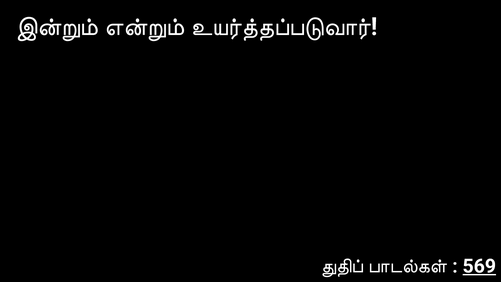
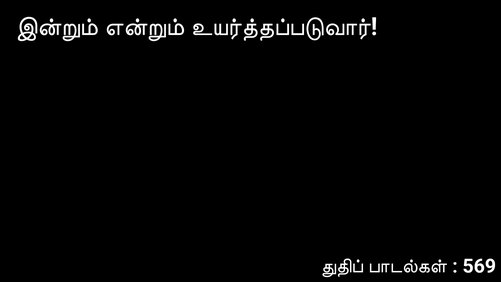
569 underline: present -> none
